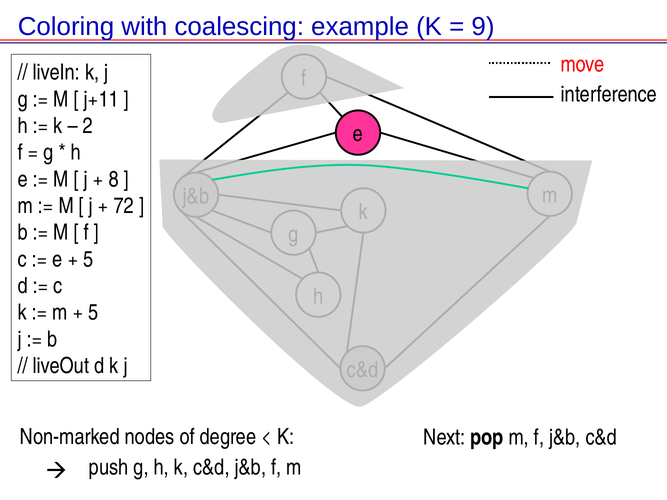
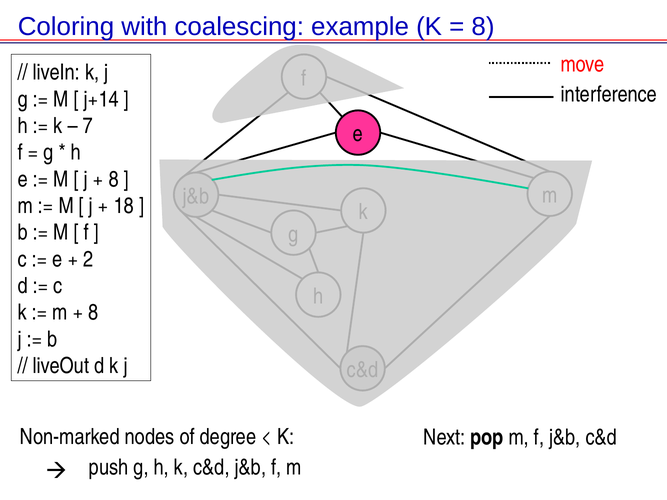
9 at (483, 27): 9 -> 8
j+11: j+11 -> j+14
2: 2 -> 7
72: 72 -> 18
5 at (88, 259): 5 -> 2
5 at (94, 313): 5 -> 8
